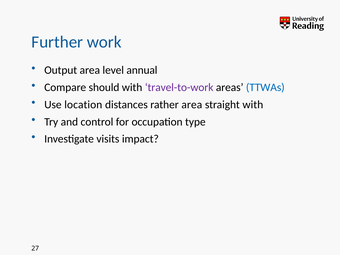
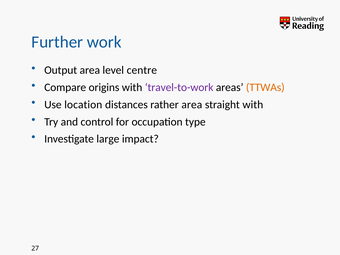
annual: annual -> centre
should: should -> origins
TTWAs colour: blue -> orange
visits: visits -> large
